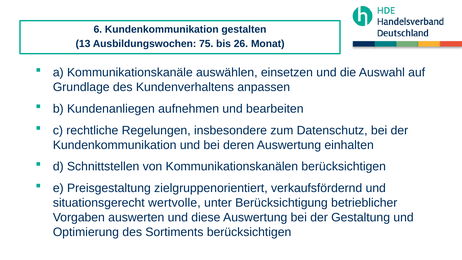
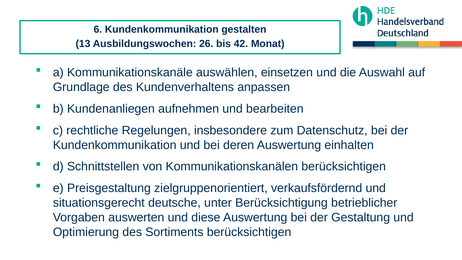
75: 75 -> 26
26: 26 -> 42
wertvolle: wertvolle -> deutsche
